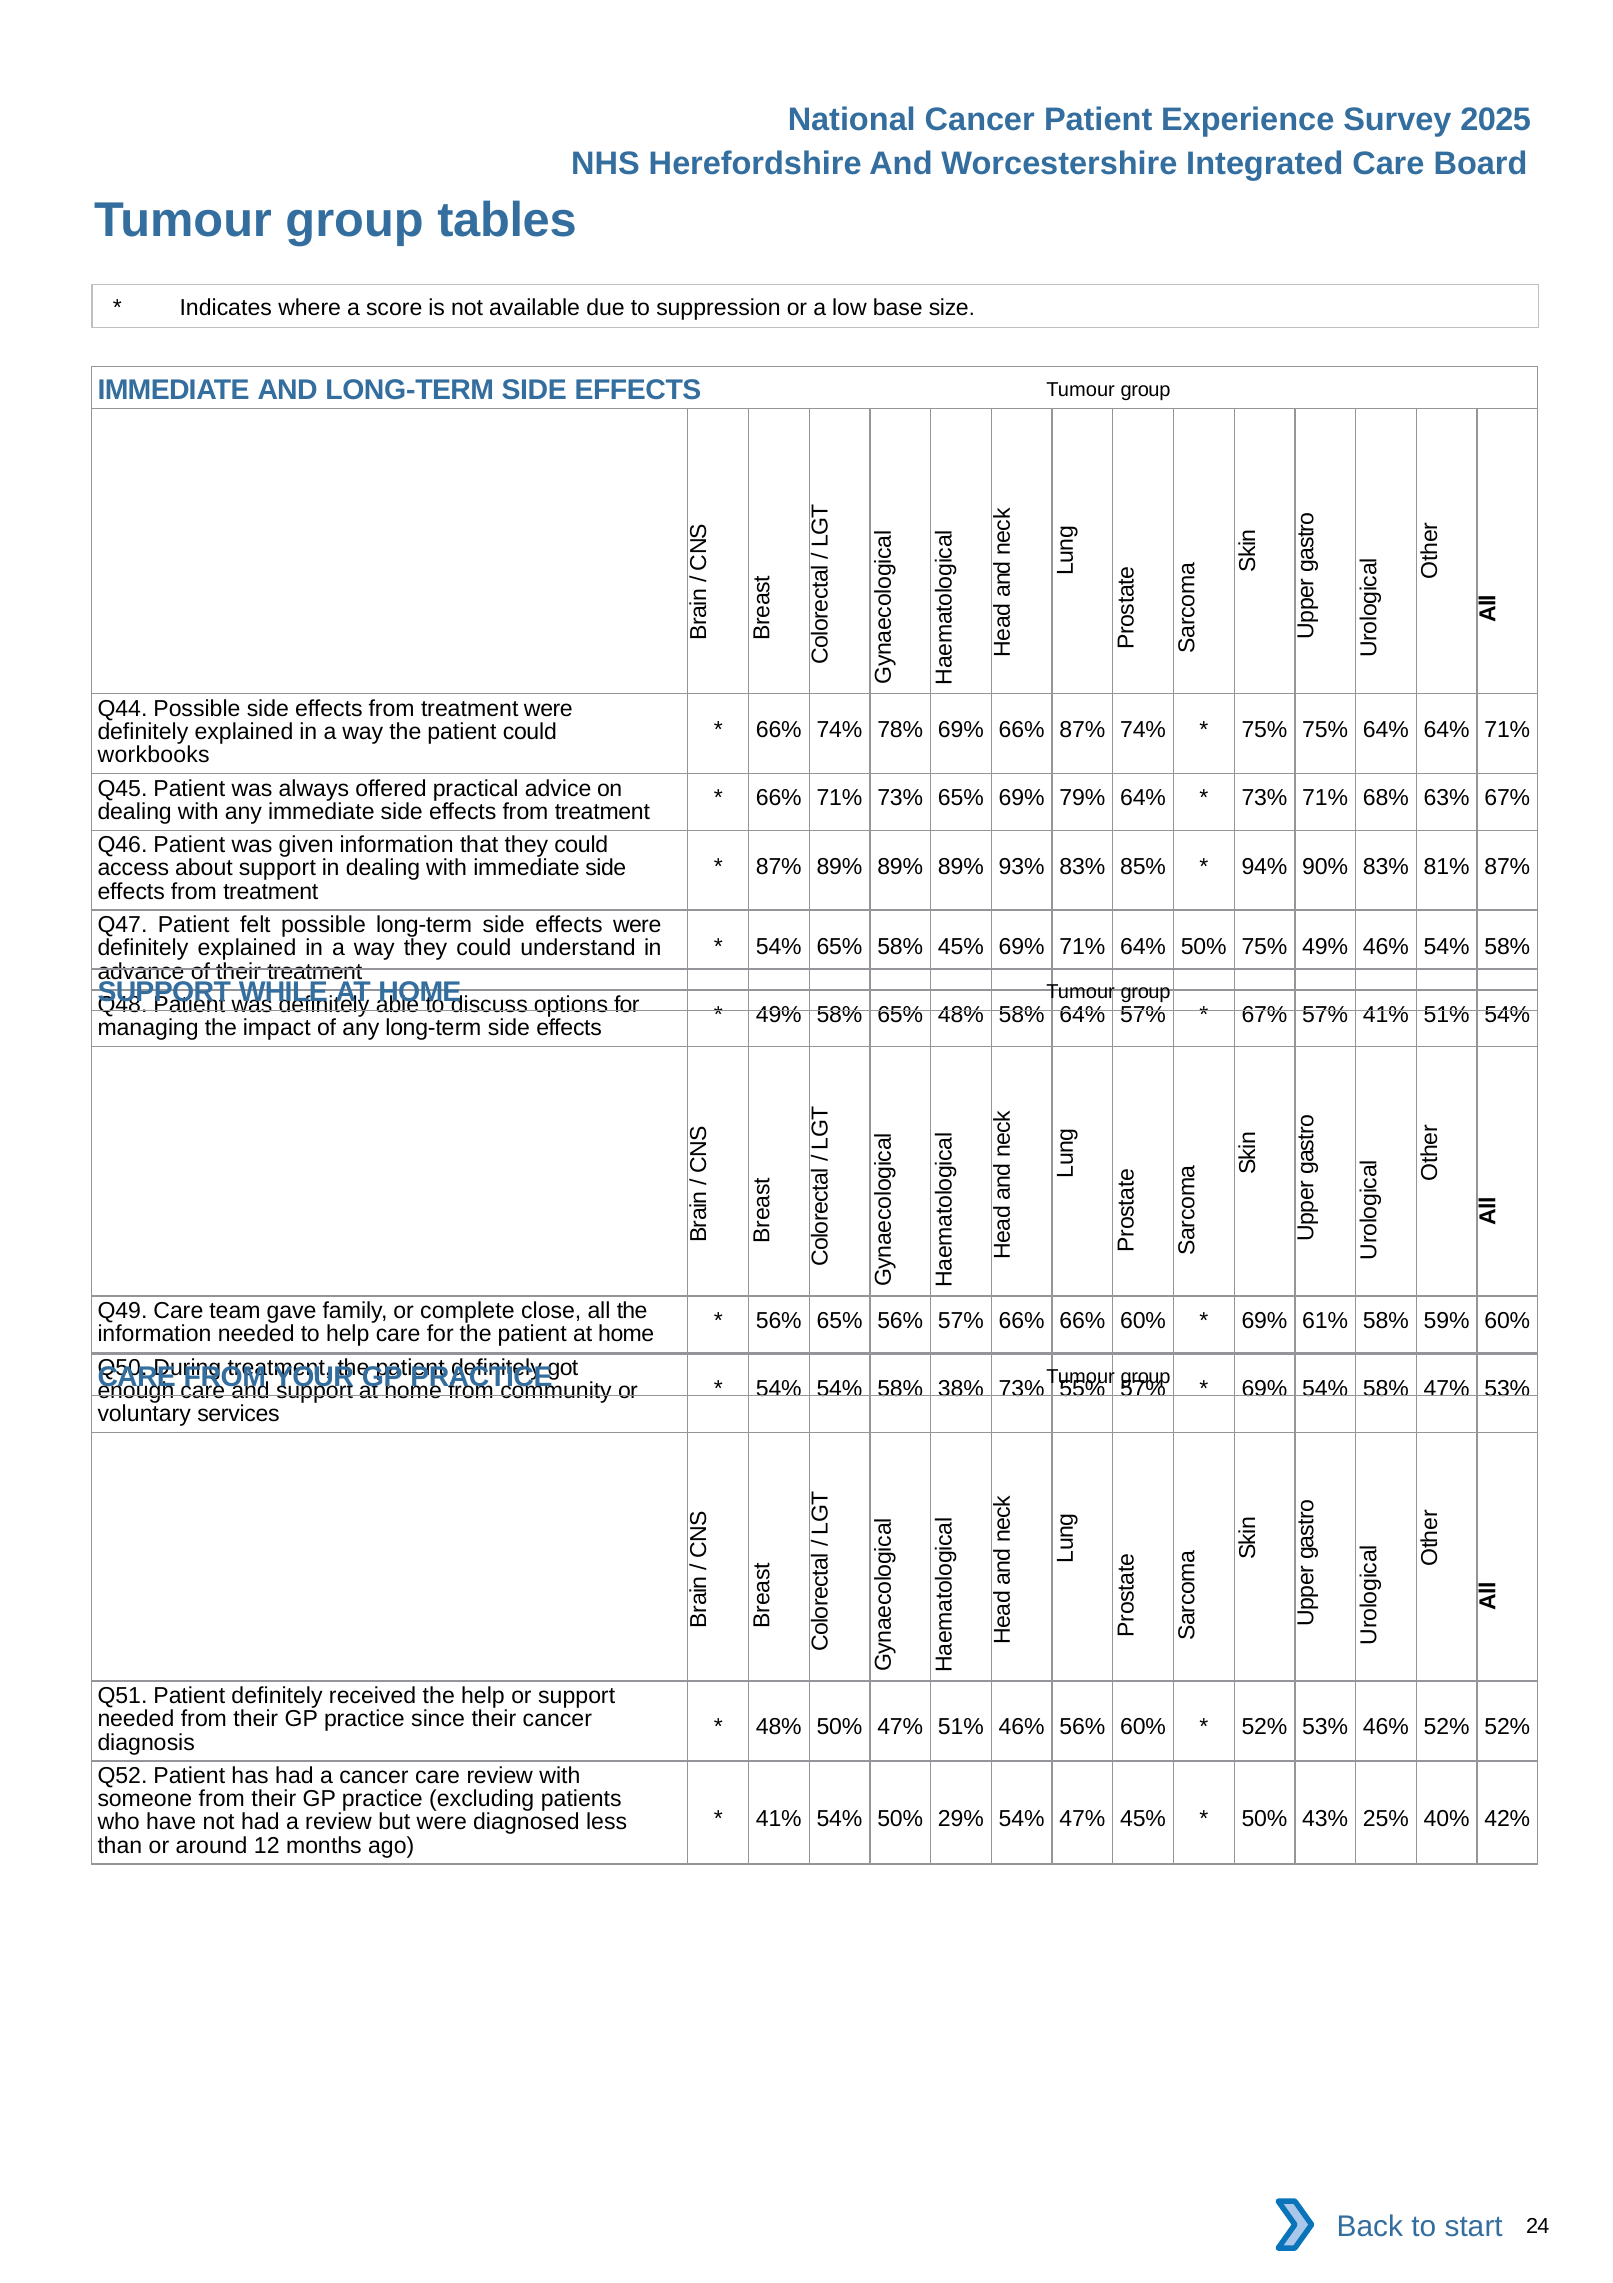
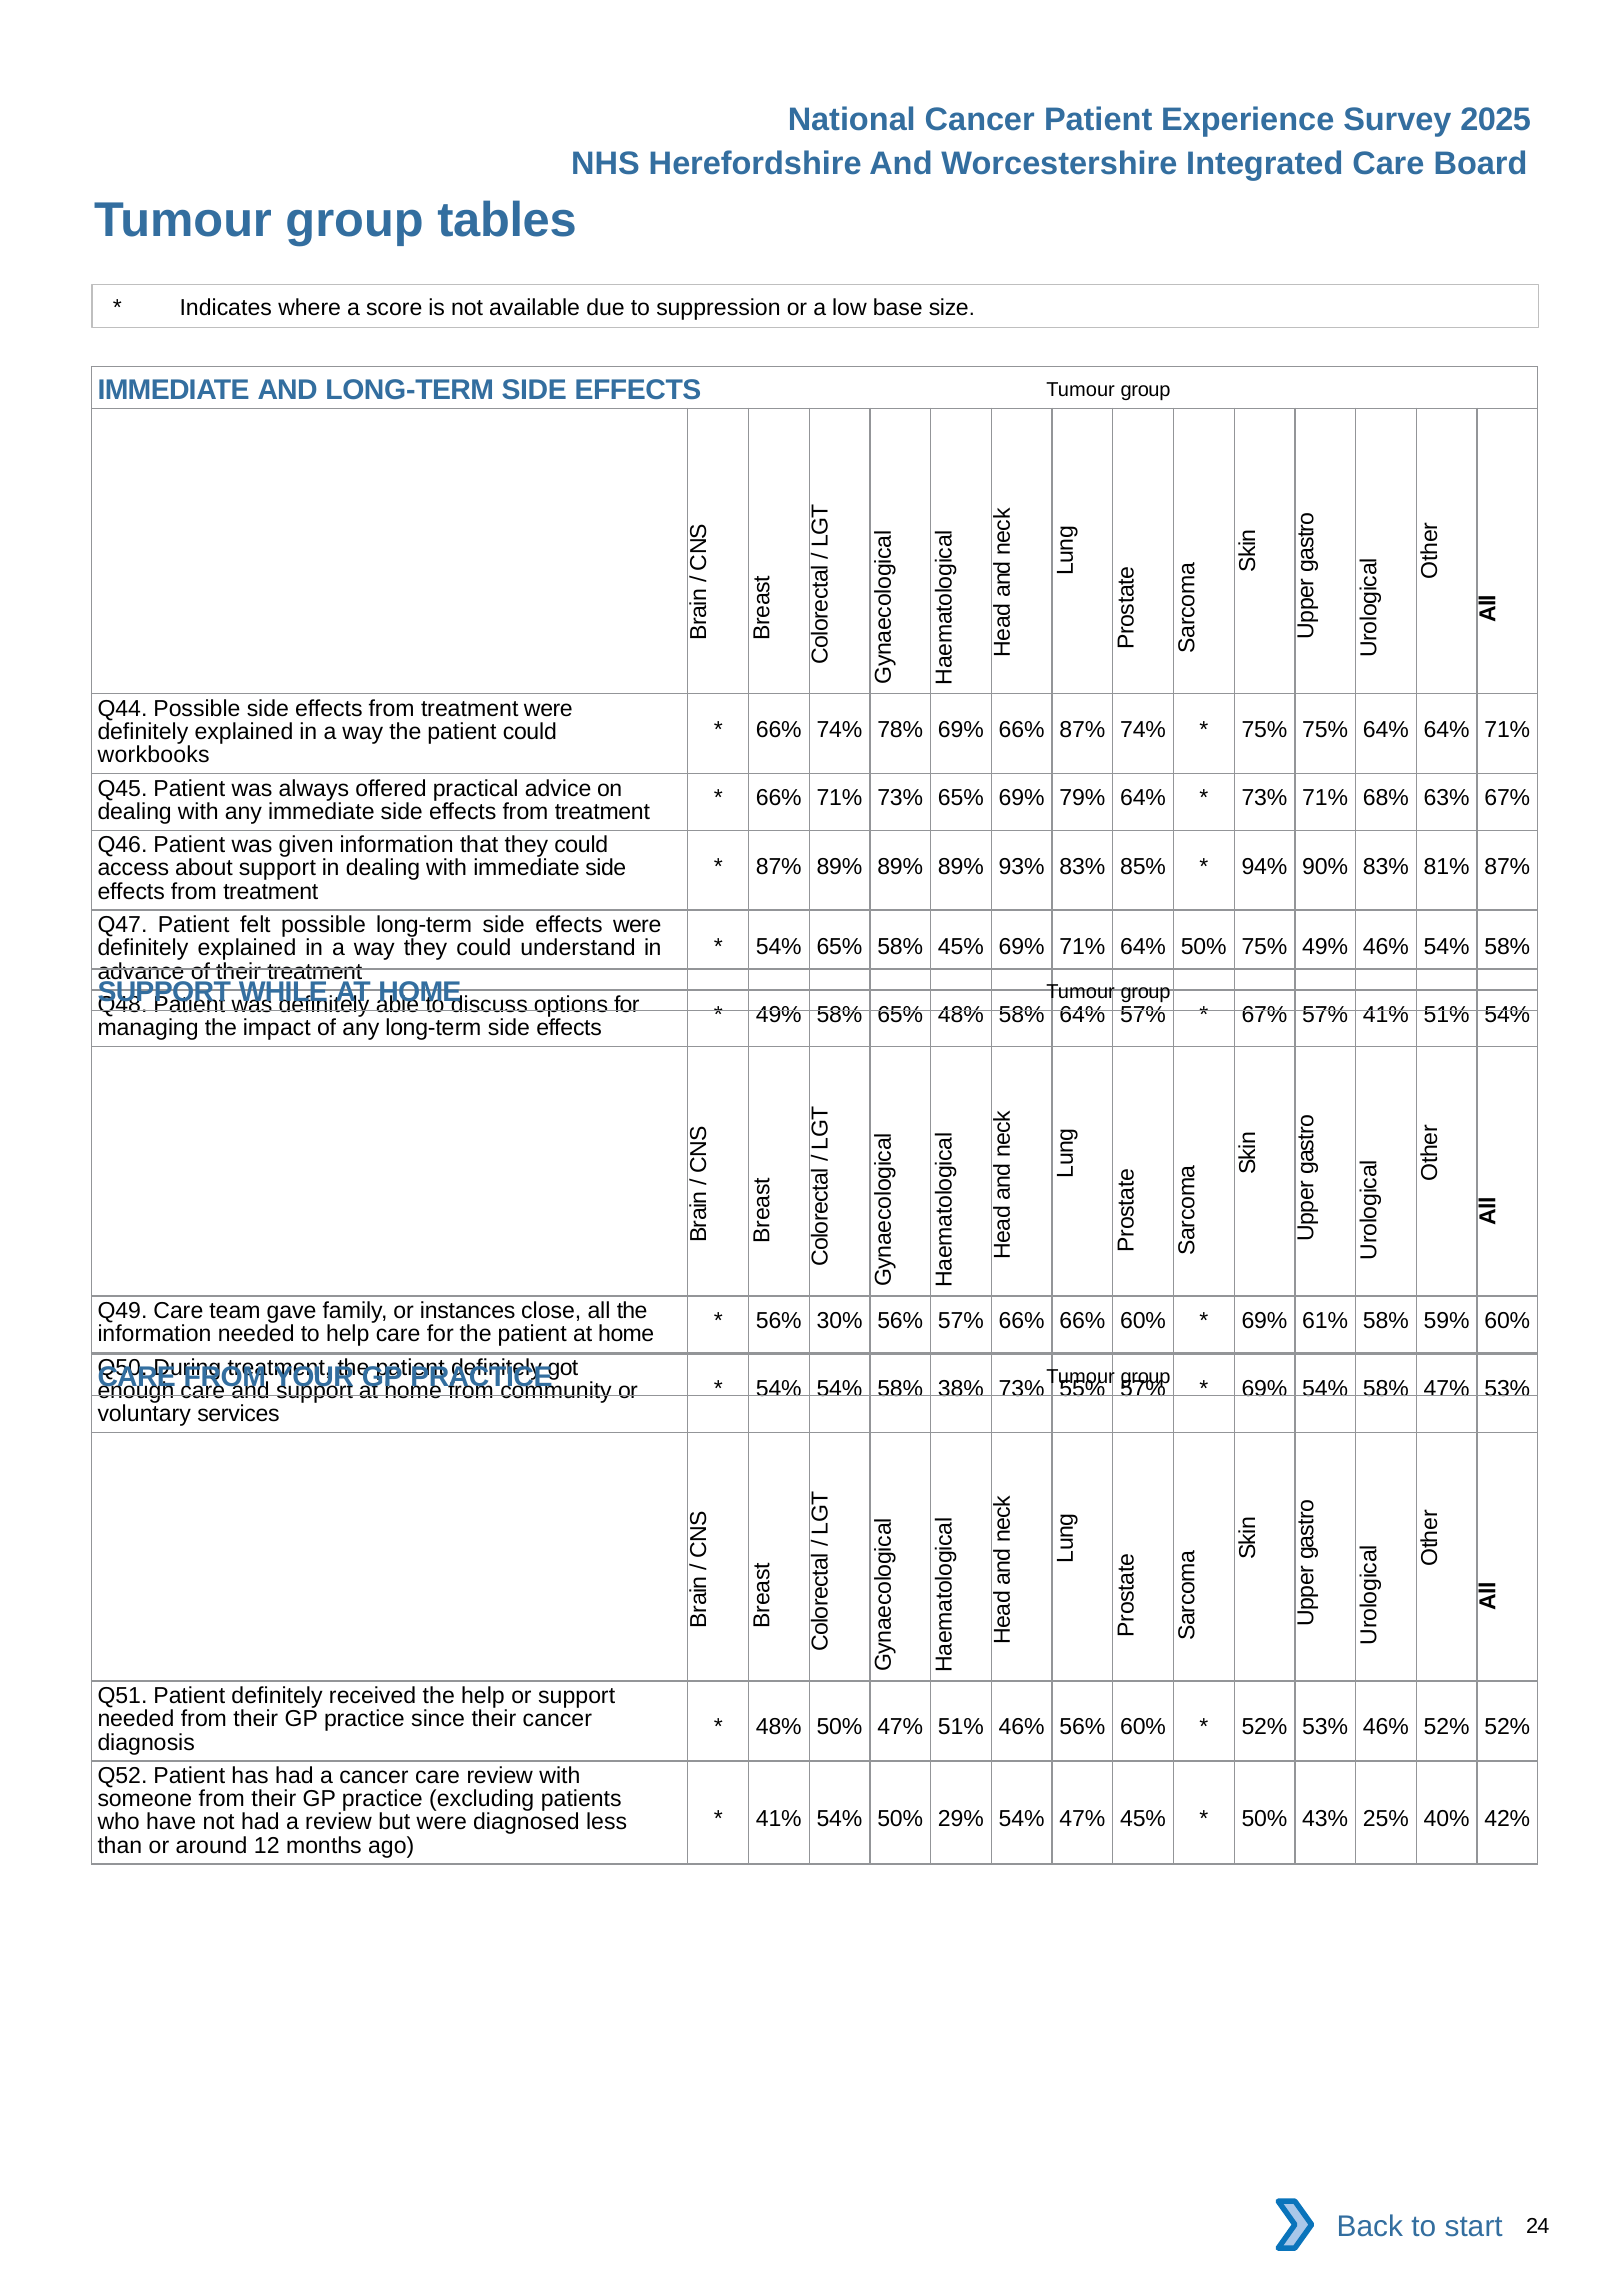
complete: complete -> instances
56% 65%: 65% -> 30%
